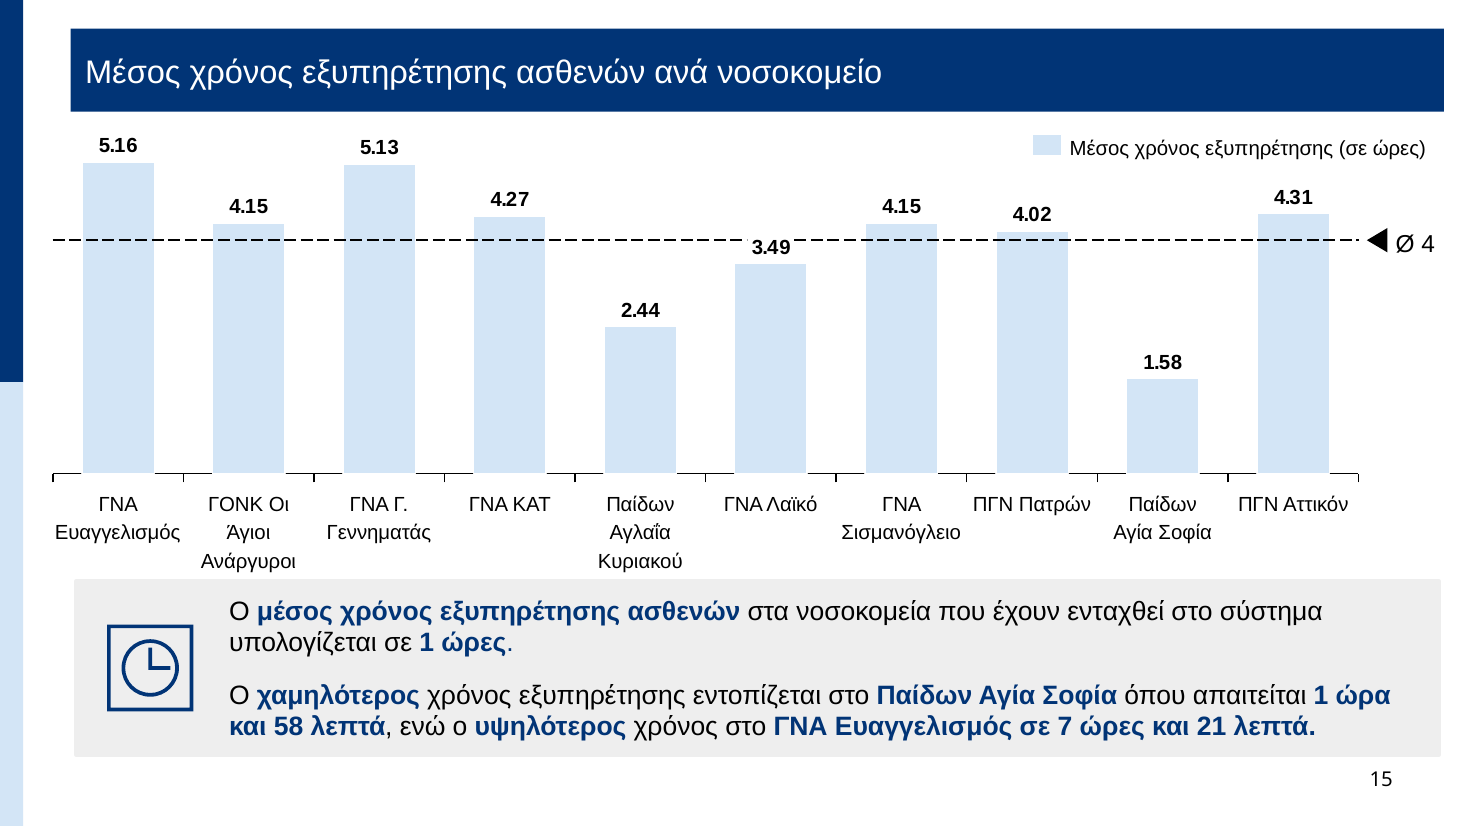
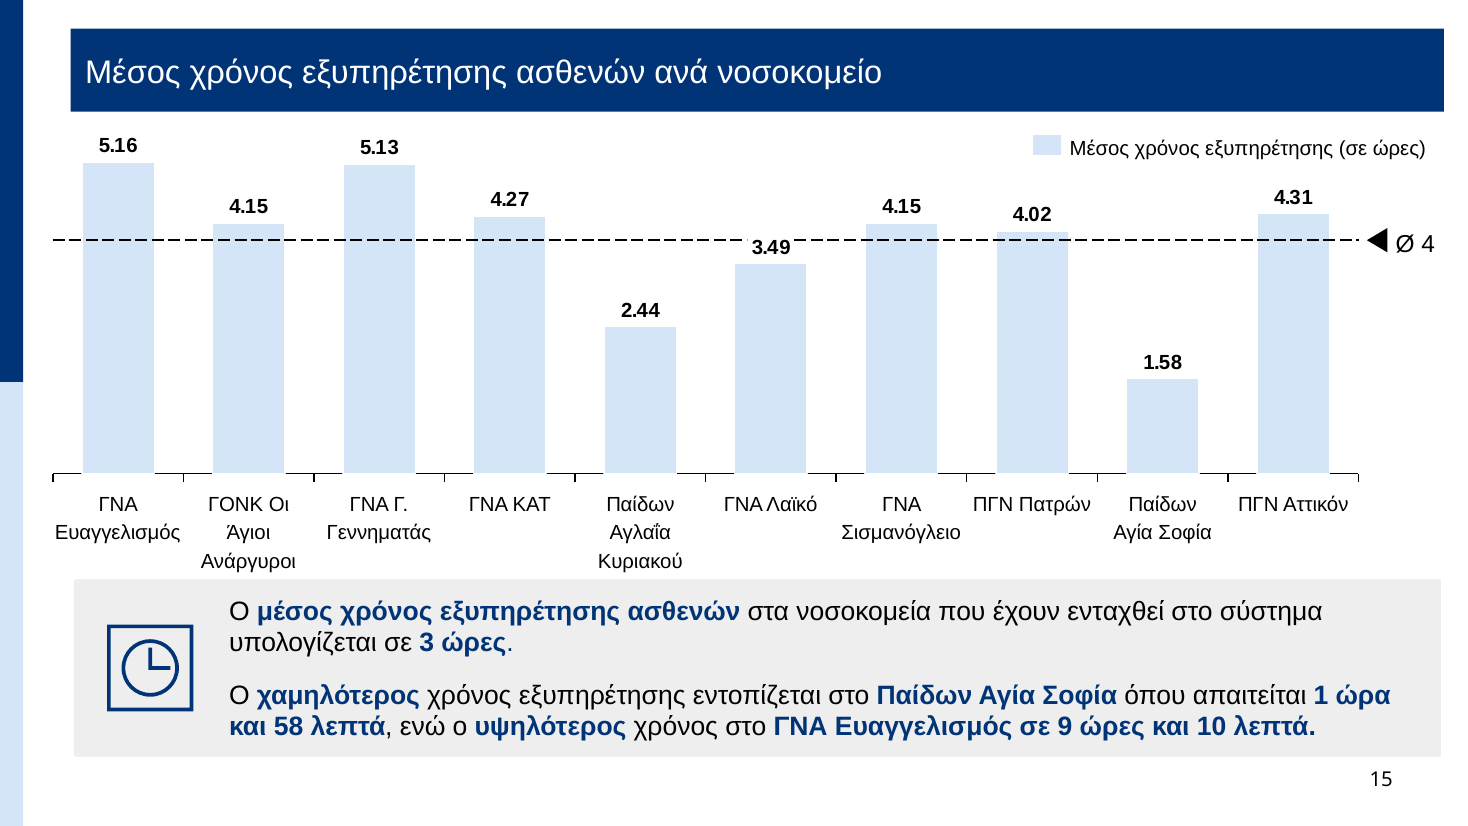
σε 1: 1 -> 3
7: 7 -> 9
21: 21 -> 10
